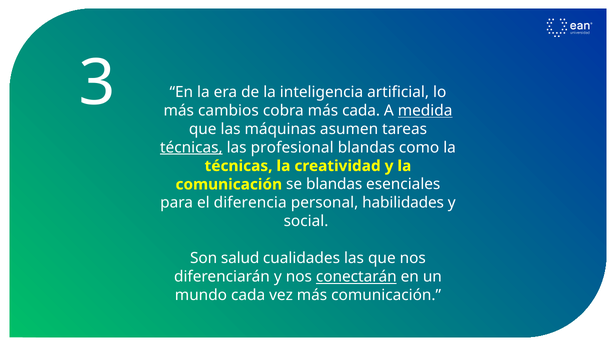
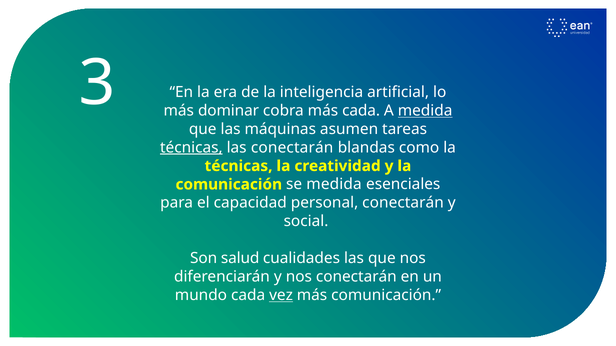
cambios: cambios -> dominar
las profesional: profesional -> conectarán
se blandas: blandas -> medida
diferencia: diferencia -> capacidad
personal habilidades: habilidades -> conectarán
conectarán at (356, 277) underline: present -> none
vez underline: none -> present
